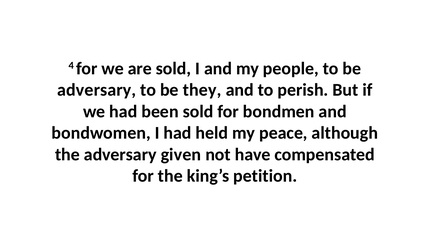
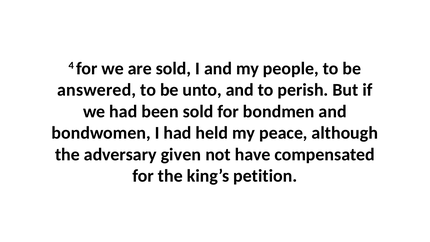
adversary at (97, 90): adversary -> answered
they: they -> unto
